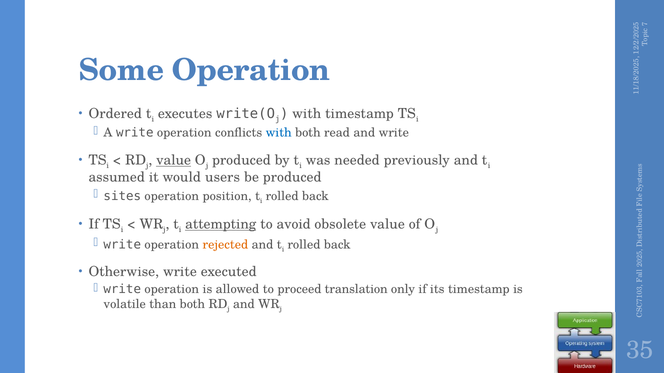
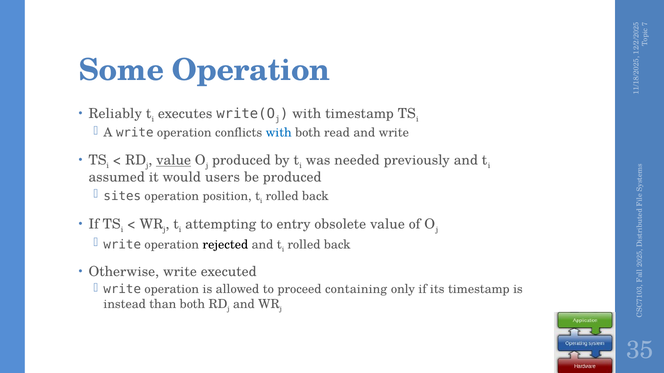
Ordered: Ordered -> Reliably
attempting underline: present -> none
avoid: avoid -> entry
rejected colour: orange -> black
translation: translation -> containing
volatile: volatile -> instead
